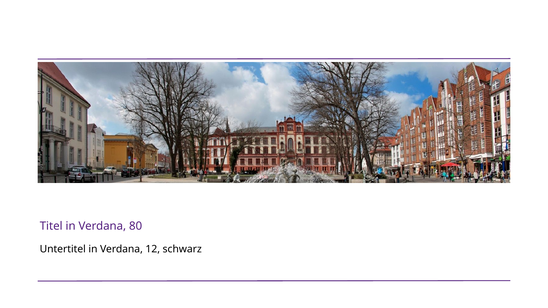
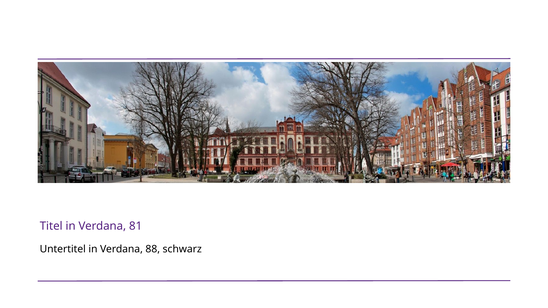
80: 80 -> 81
12: 12 -> 88
